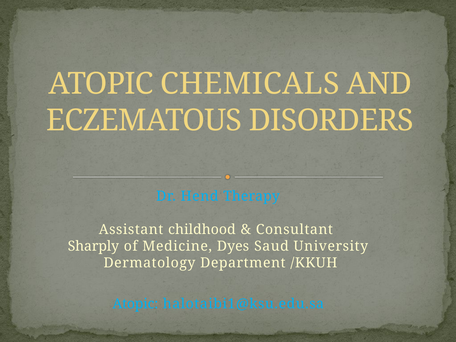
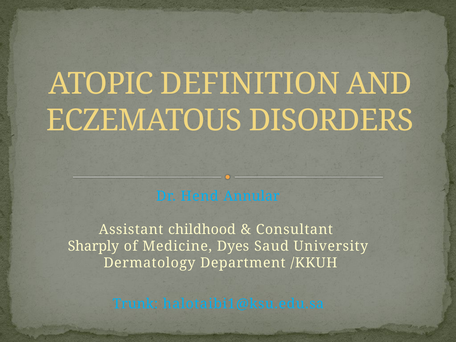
CHEMICALS: CHEMICALS -> DEFINITION
Therapy: Therapy -> Annular
Atopic at (135, 304): Atopic -> Trunk
